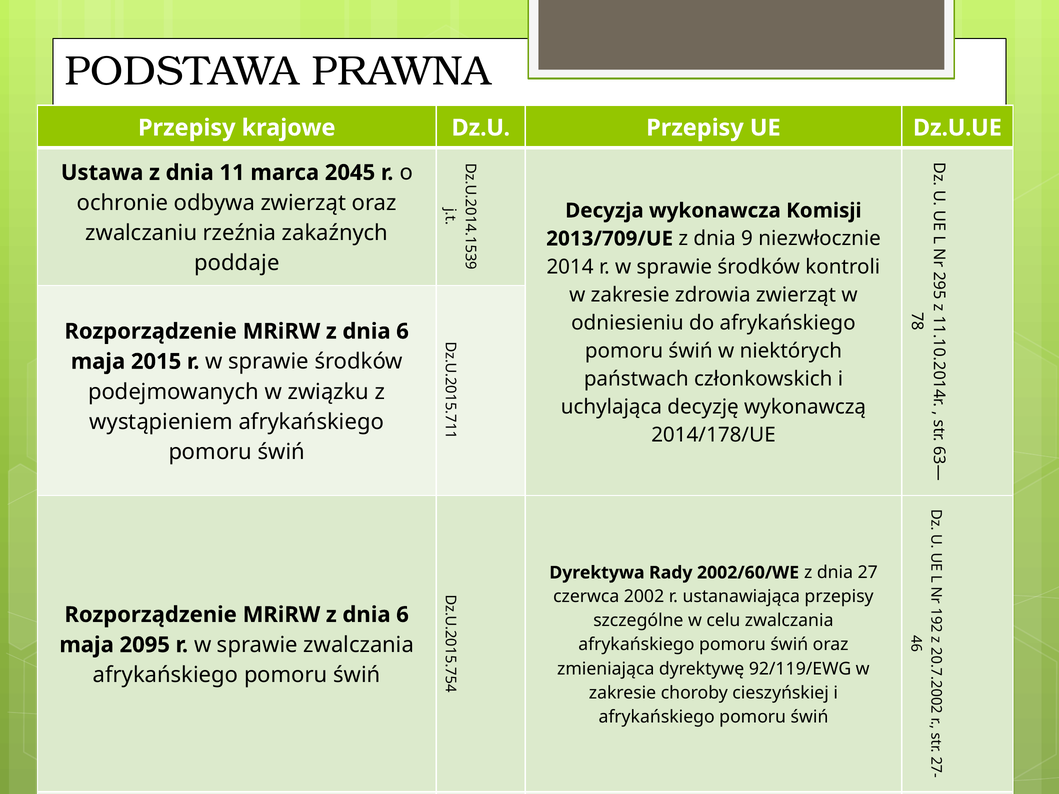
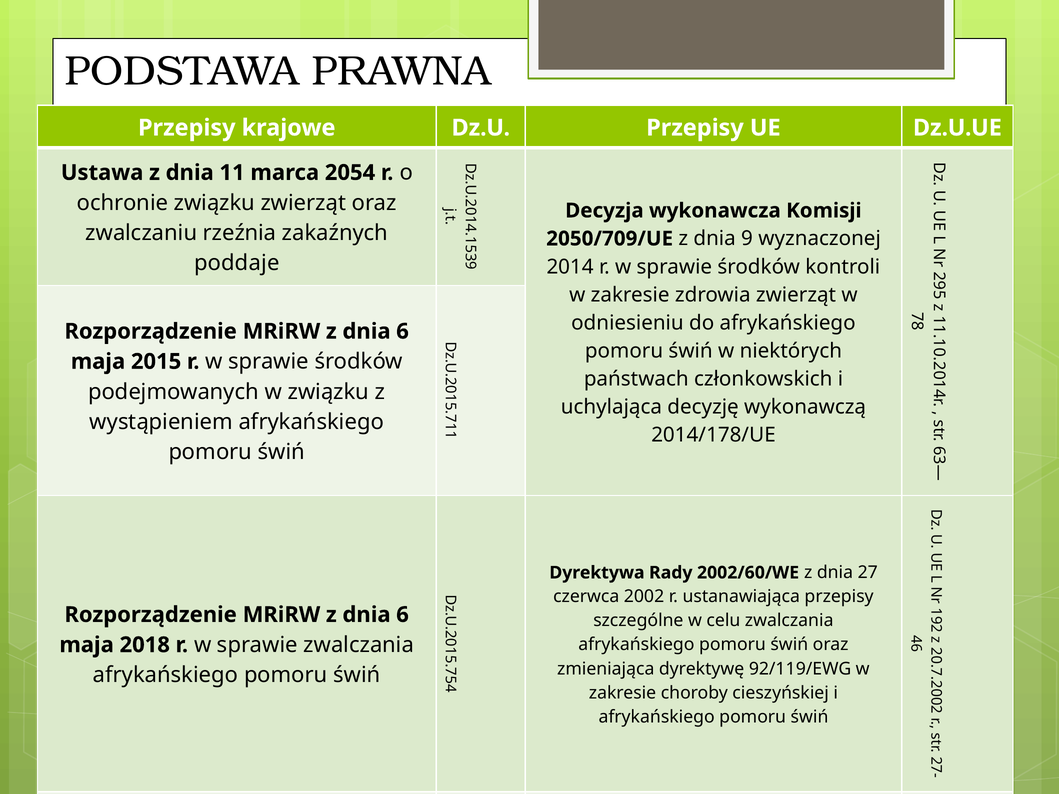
2045: 2045 -> 2054
ochronie odbywa: odbywa -> związku
2013/709/UE: 2013/709/UE -> 2050/709/UE
niezwłocznie: niezwłocznie -> wyznaczonej
2095: 2095 -> 2018
